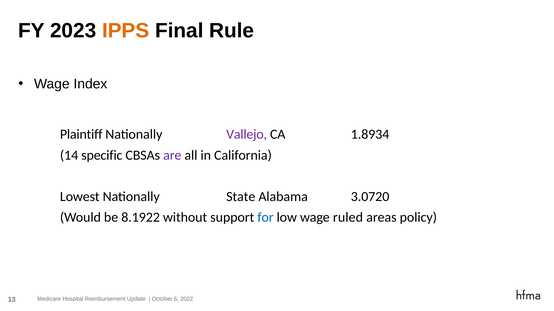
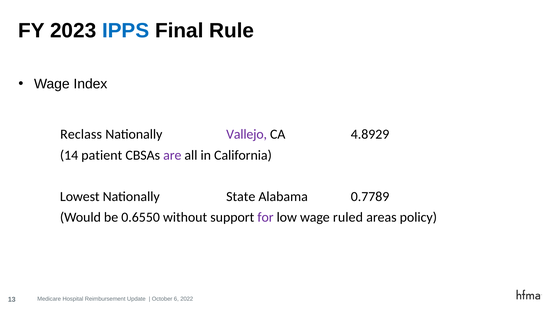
IPPS colour: orange -> blue
Plaintiff: Plaintiff -> Reclass
1.8934: 1.8934 -> 4.8929
specific: specific -> patient
3.0720: 3.0720 -> 0.7789
8.1922: 8.1922 -> 0.6550
for colour: blue -> purple
